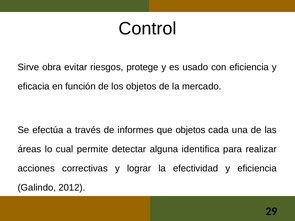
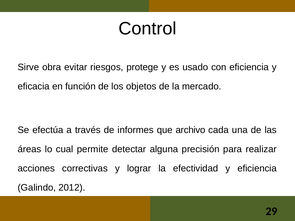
que objetos: objetos -> archivo
identifica: identifica -> precisión
